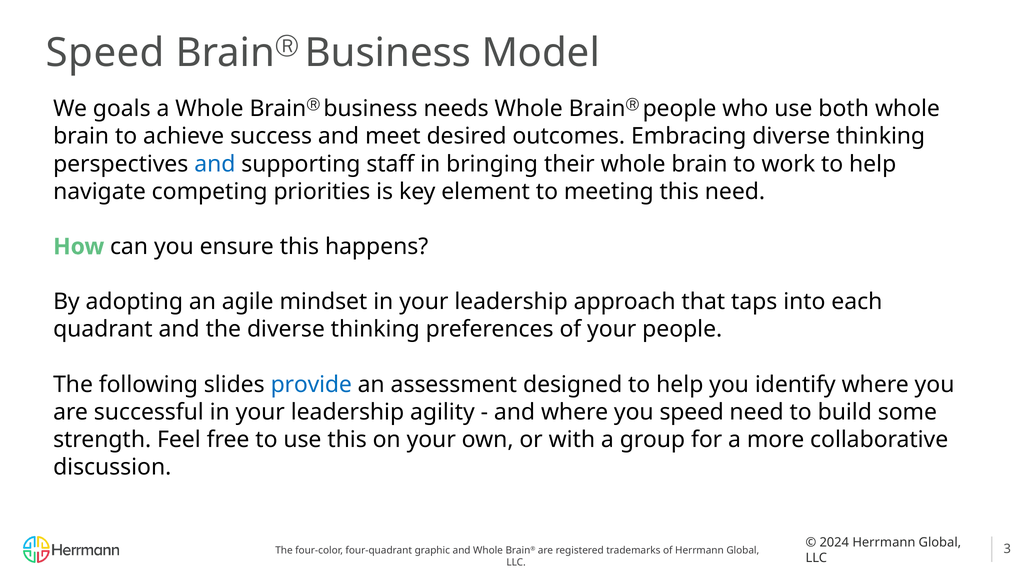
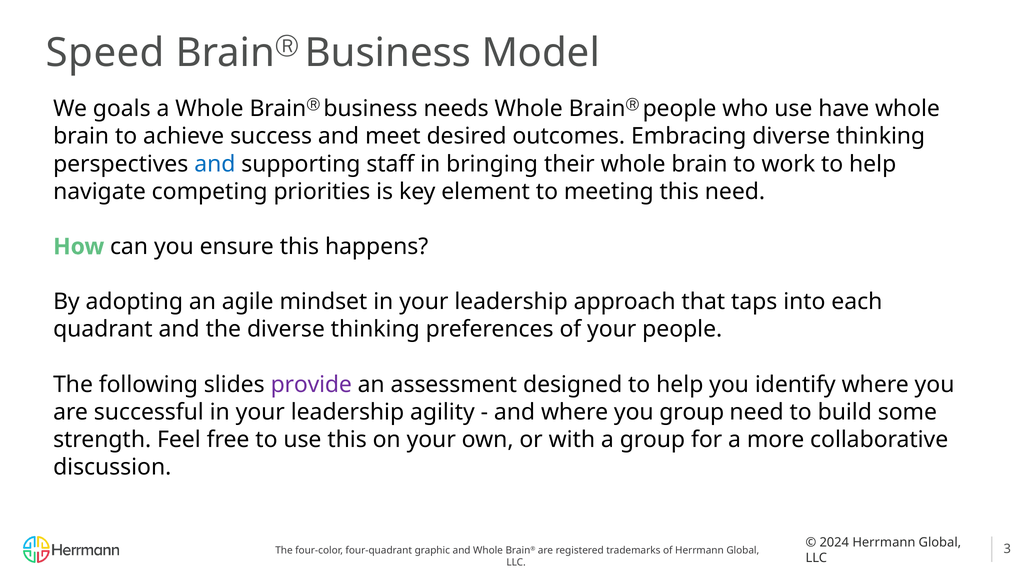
both: both -> have
provide colour: blue -> purple
you speed: speed -> group
